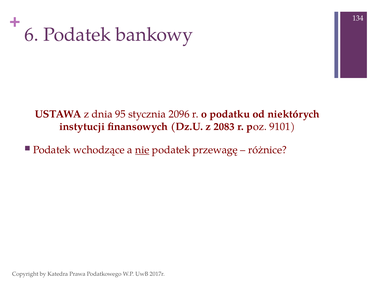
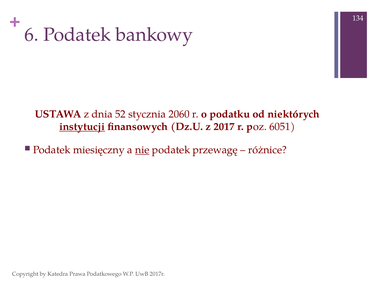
95: 95 -> 52
2096: 2096 -> 2060
instytucji underline: none -> present
2083: 2083 -> 2017
9101: 9101 -> 6051
wchodzące: wchodzące -> miesięczny
